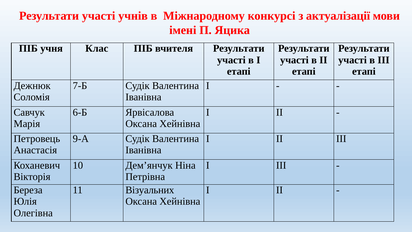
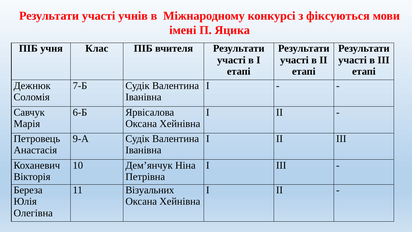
актуалізації: актуалізації -> фіксуються
